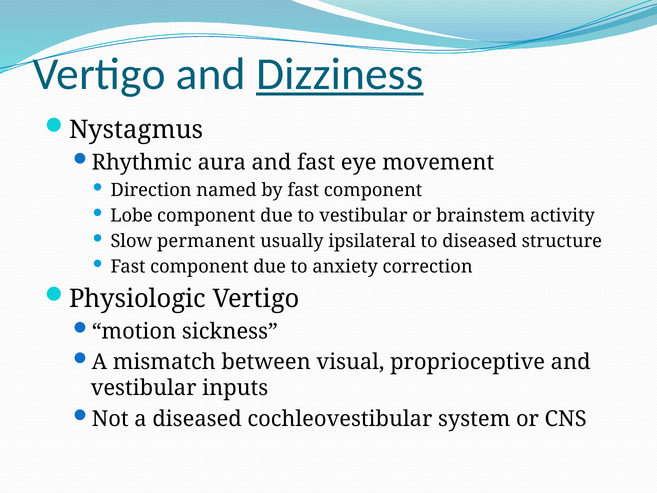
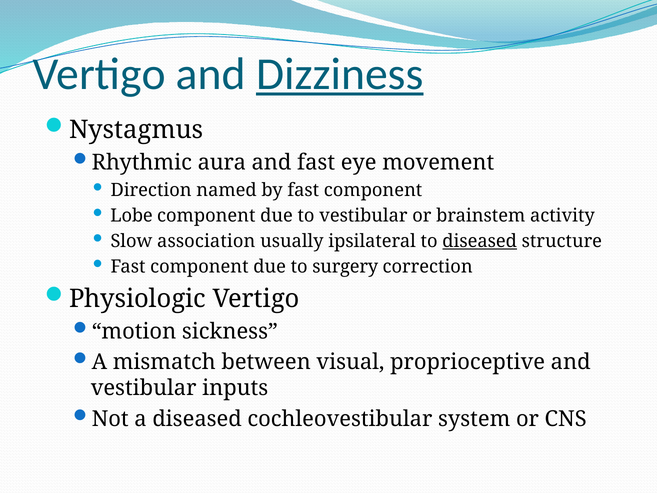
permanent: permanent -> association
diseased at (480, 241) underline: none -> present
anxiety: anxiety -> surgery
